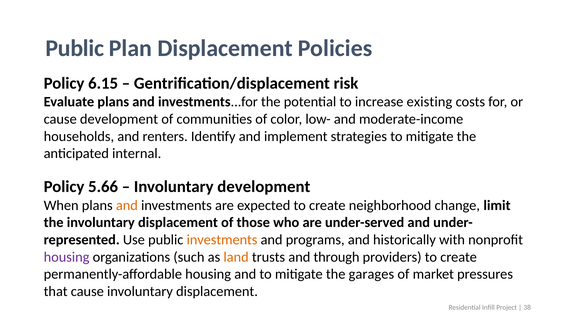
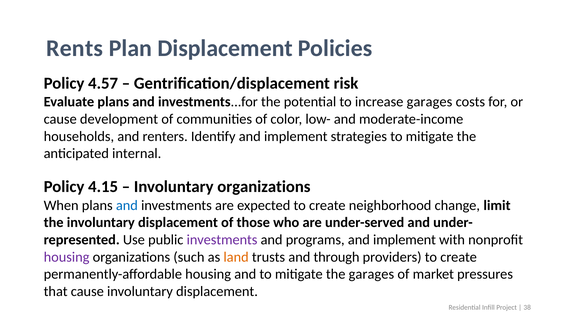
Public at (75, 48): Public -> Rents
6.15: 6.15 -> 4.57
increase existing: existing -> garages
5.66: 5.66 -> 4.15
Involuntary development: development -> organizations
and at (127, 205) colour: orange -> blue
investments at (222, 240) colour: orange -> purple
programs and historically: historically -> implement
